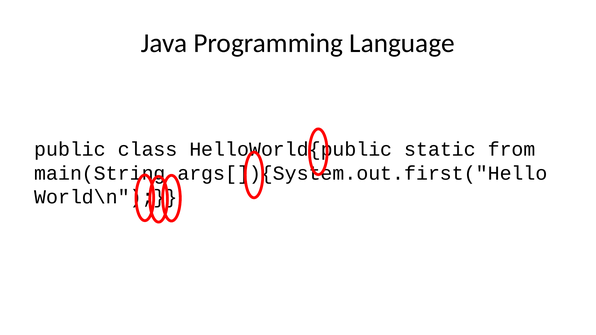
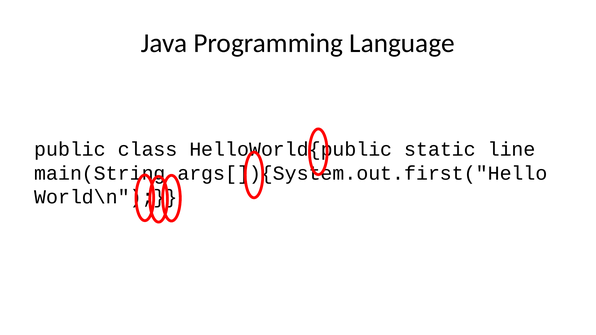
from: from -> line
